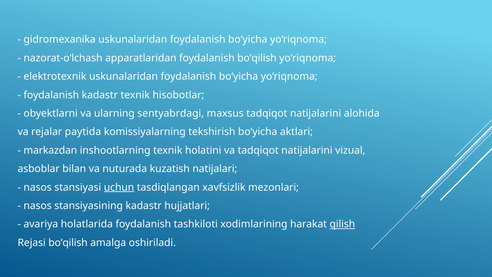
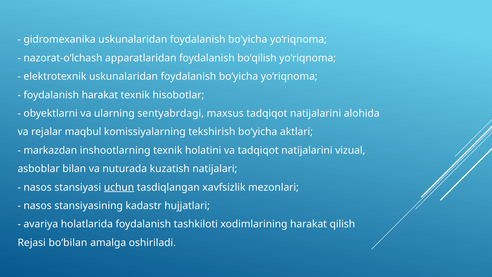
foydalanish kadastr: kadastr -> harakat
paytida: paytida -> maqbul
qilish underline: present -> none
Rejasi bo‘qilish: bo‘qilish -> bo‘bilan
